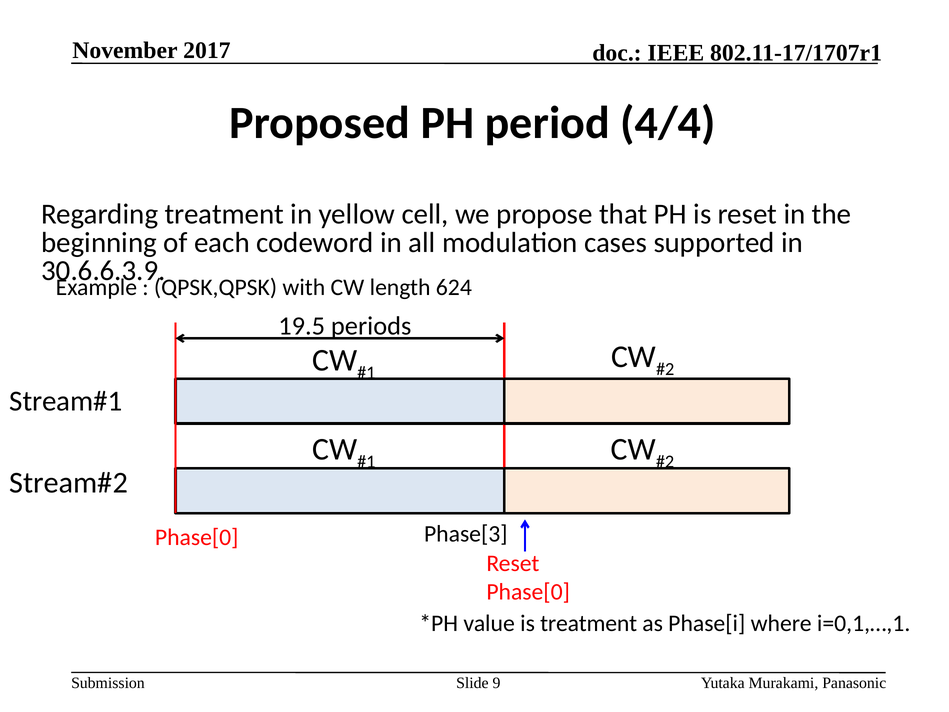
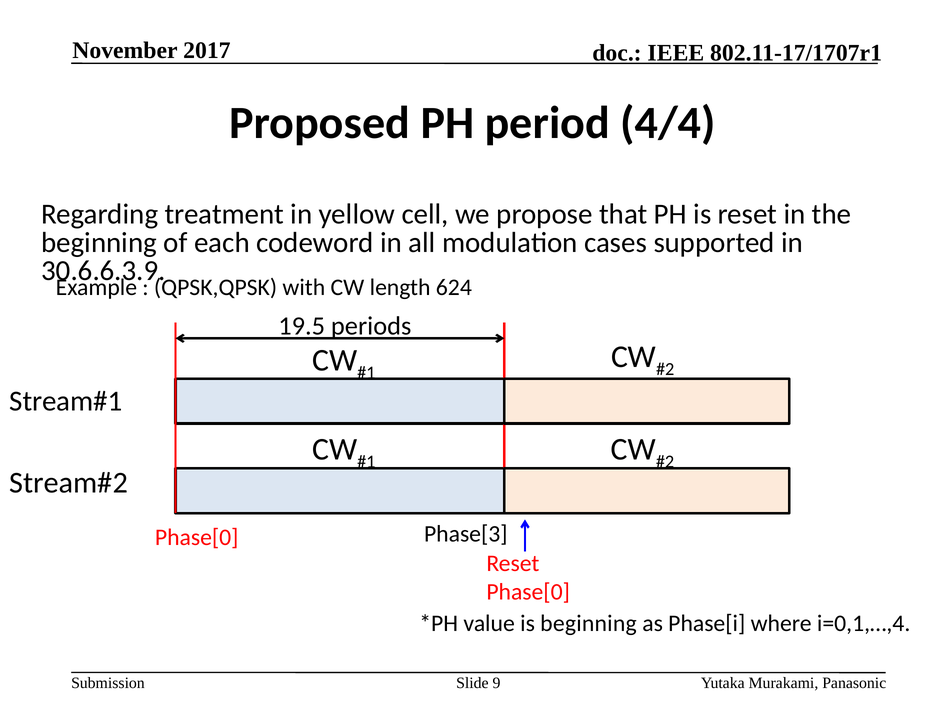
is treatment: treatment -> beginning
i=0,1,…,1: i=0,1,…,1 -> i=0,1,…,4
